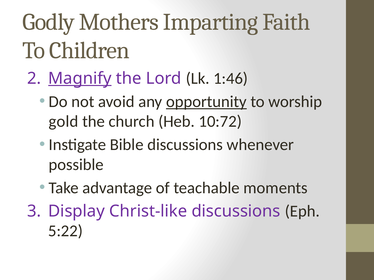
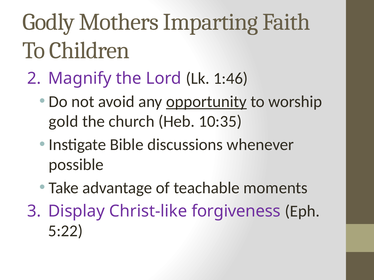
Magnify underline: present -> none
10:72: 10:72 -> 10:35
Christ-like discussions: discussions -> forgiveness
